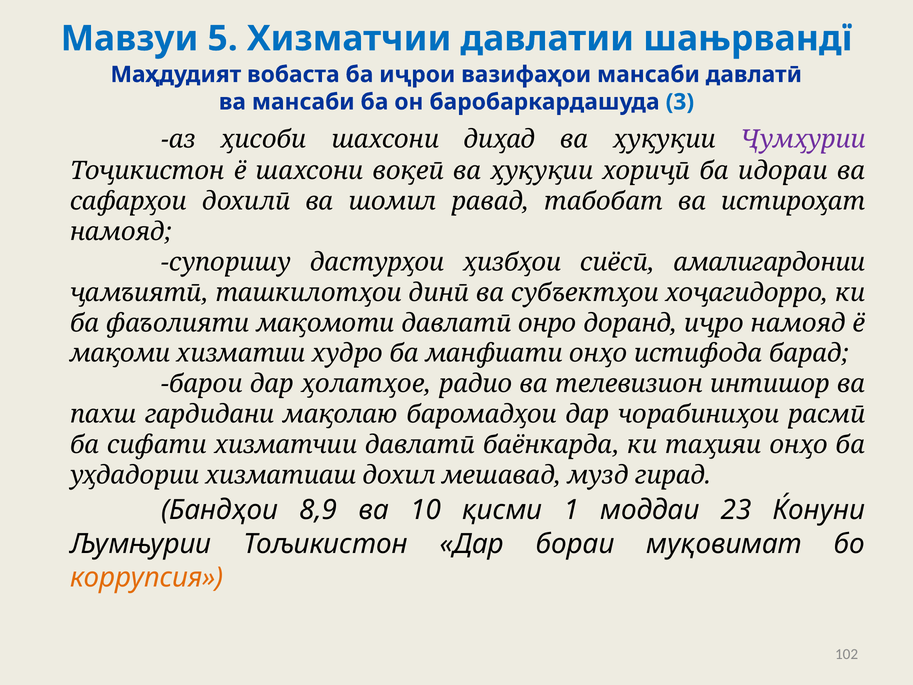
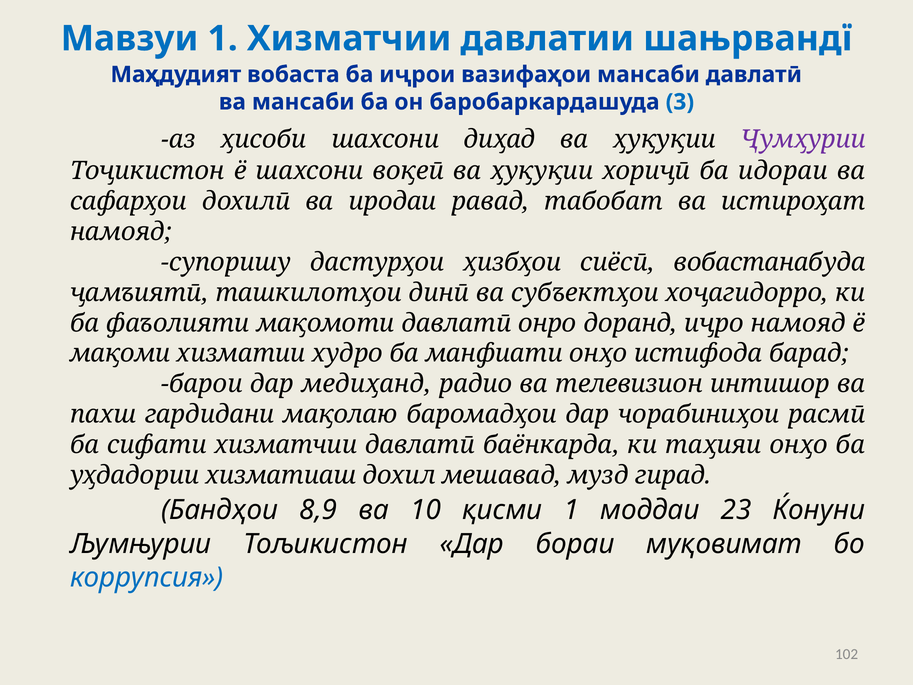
Мавзуи 5: 5 -> 1
шомил: шомил -> иродаи
амалигардонии: амалигардонии -> вобастанабуда
ҳолатҳое: ҳолатҳое -> медиҳанд
коррупсия colour: orange -> blue
